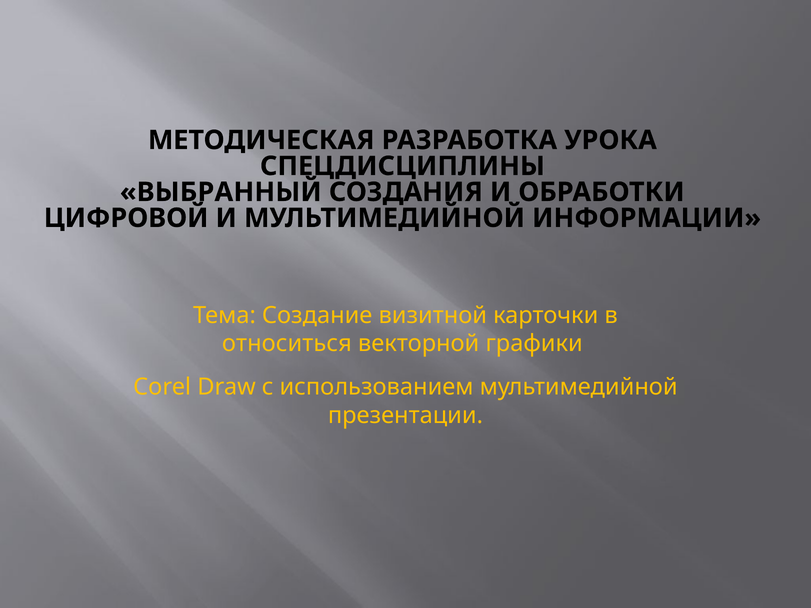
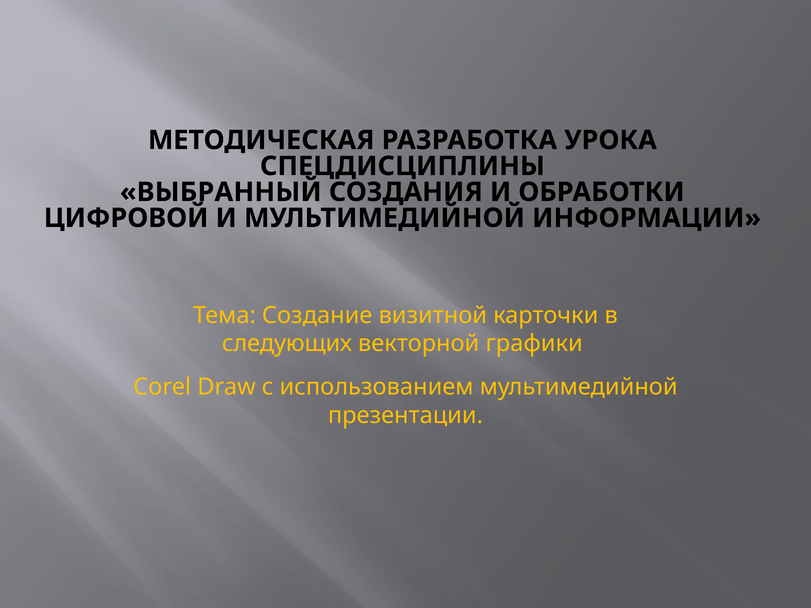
относиться: относиться -> следующих
